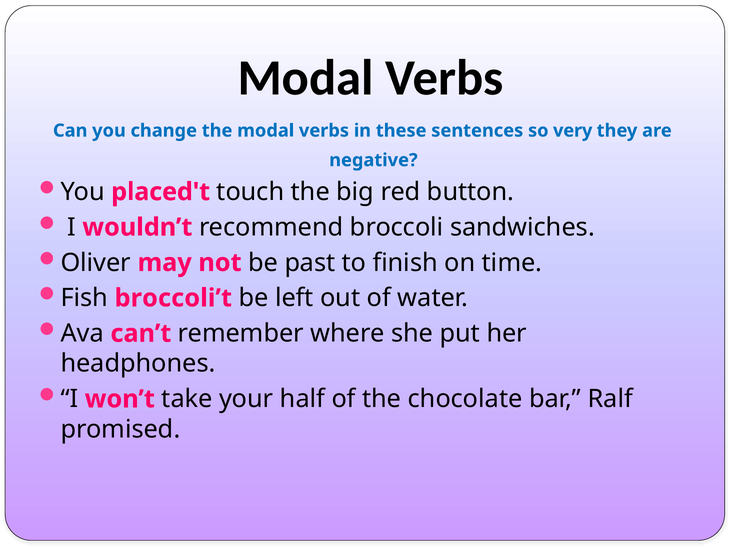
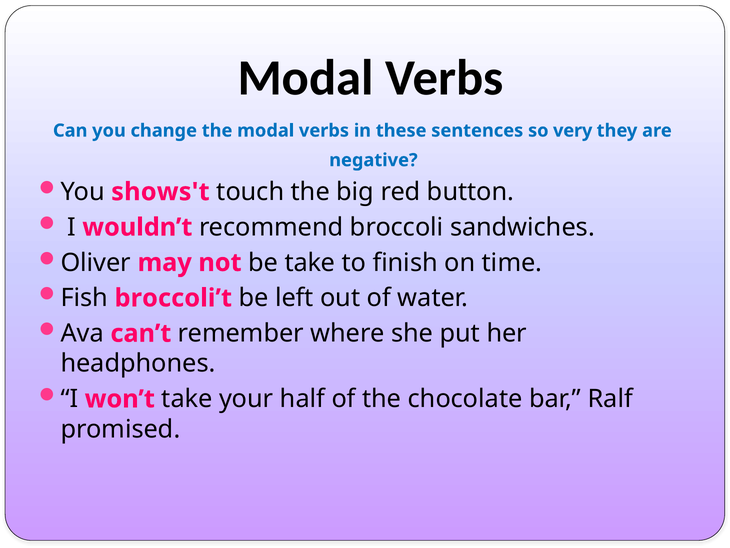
placed't: placed't -> shows't
be past: past -> take
